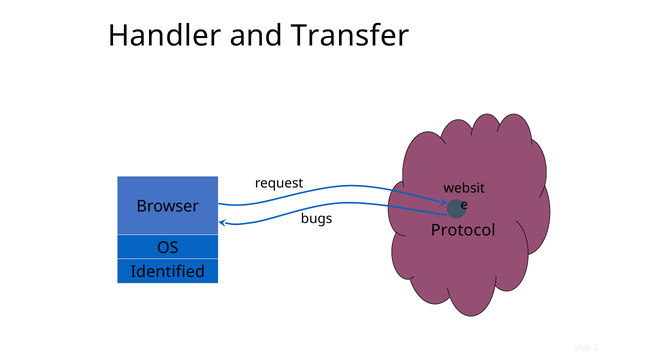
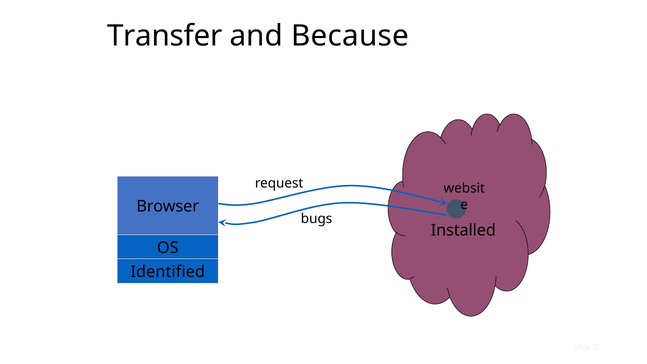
Handler: Handler -> Transfer
Transfer: Transfer -> Because
Protocol: Protocol -> Installed
